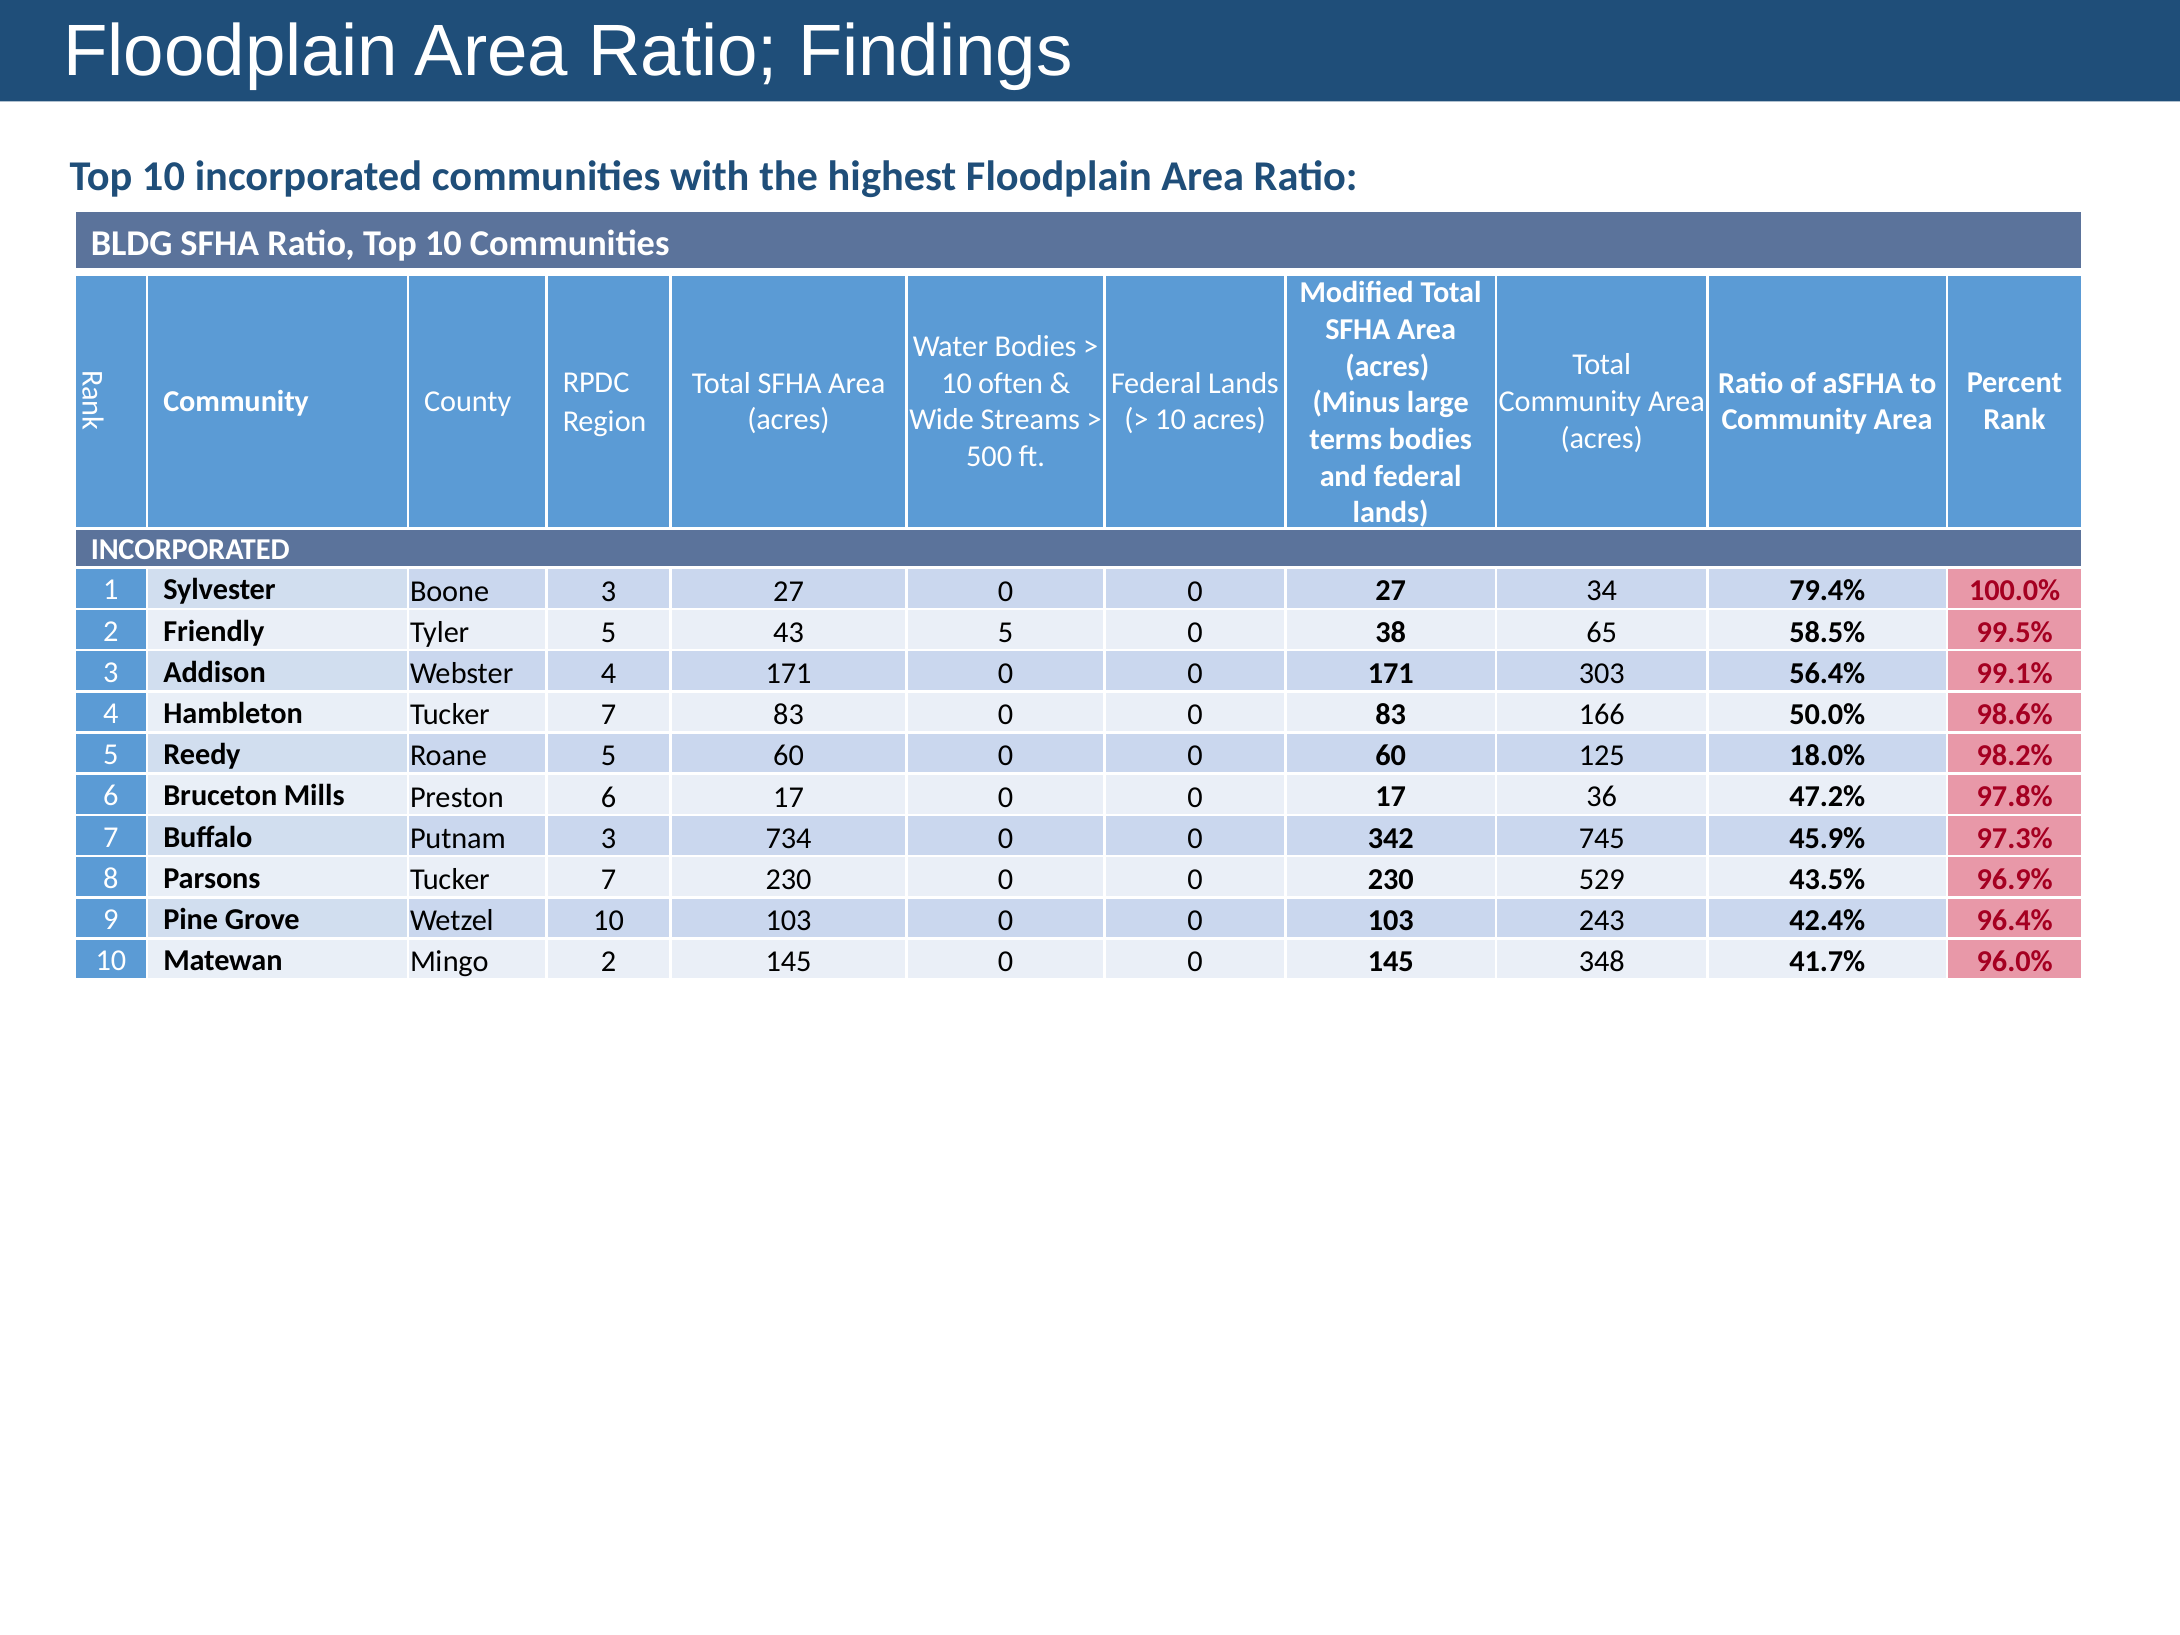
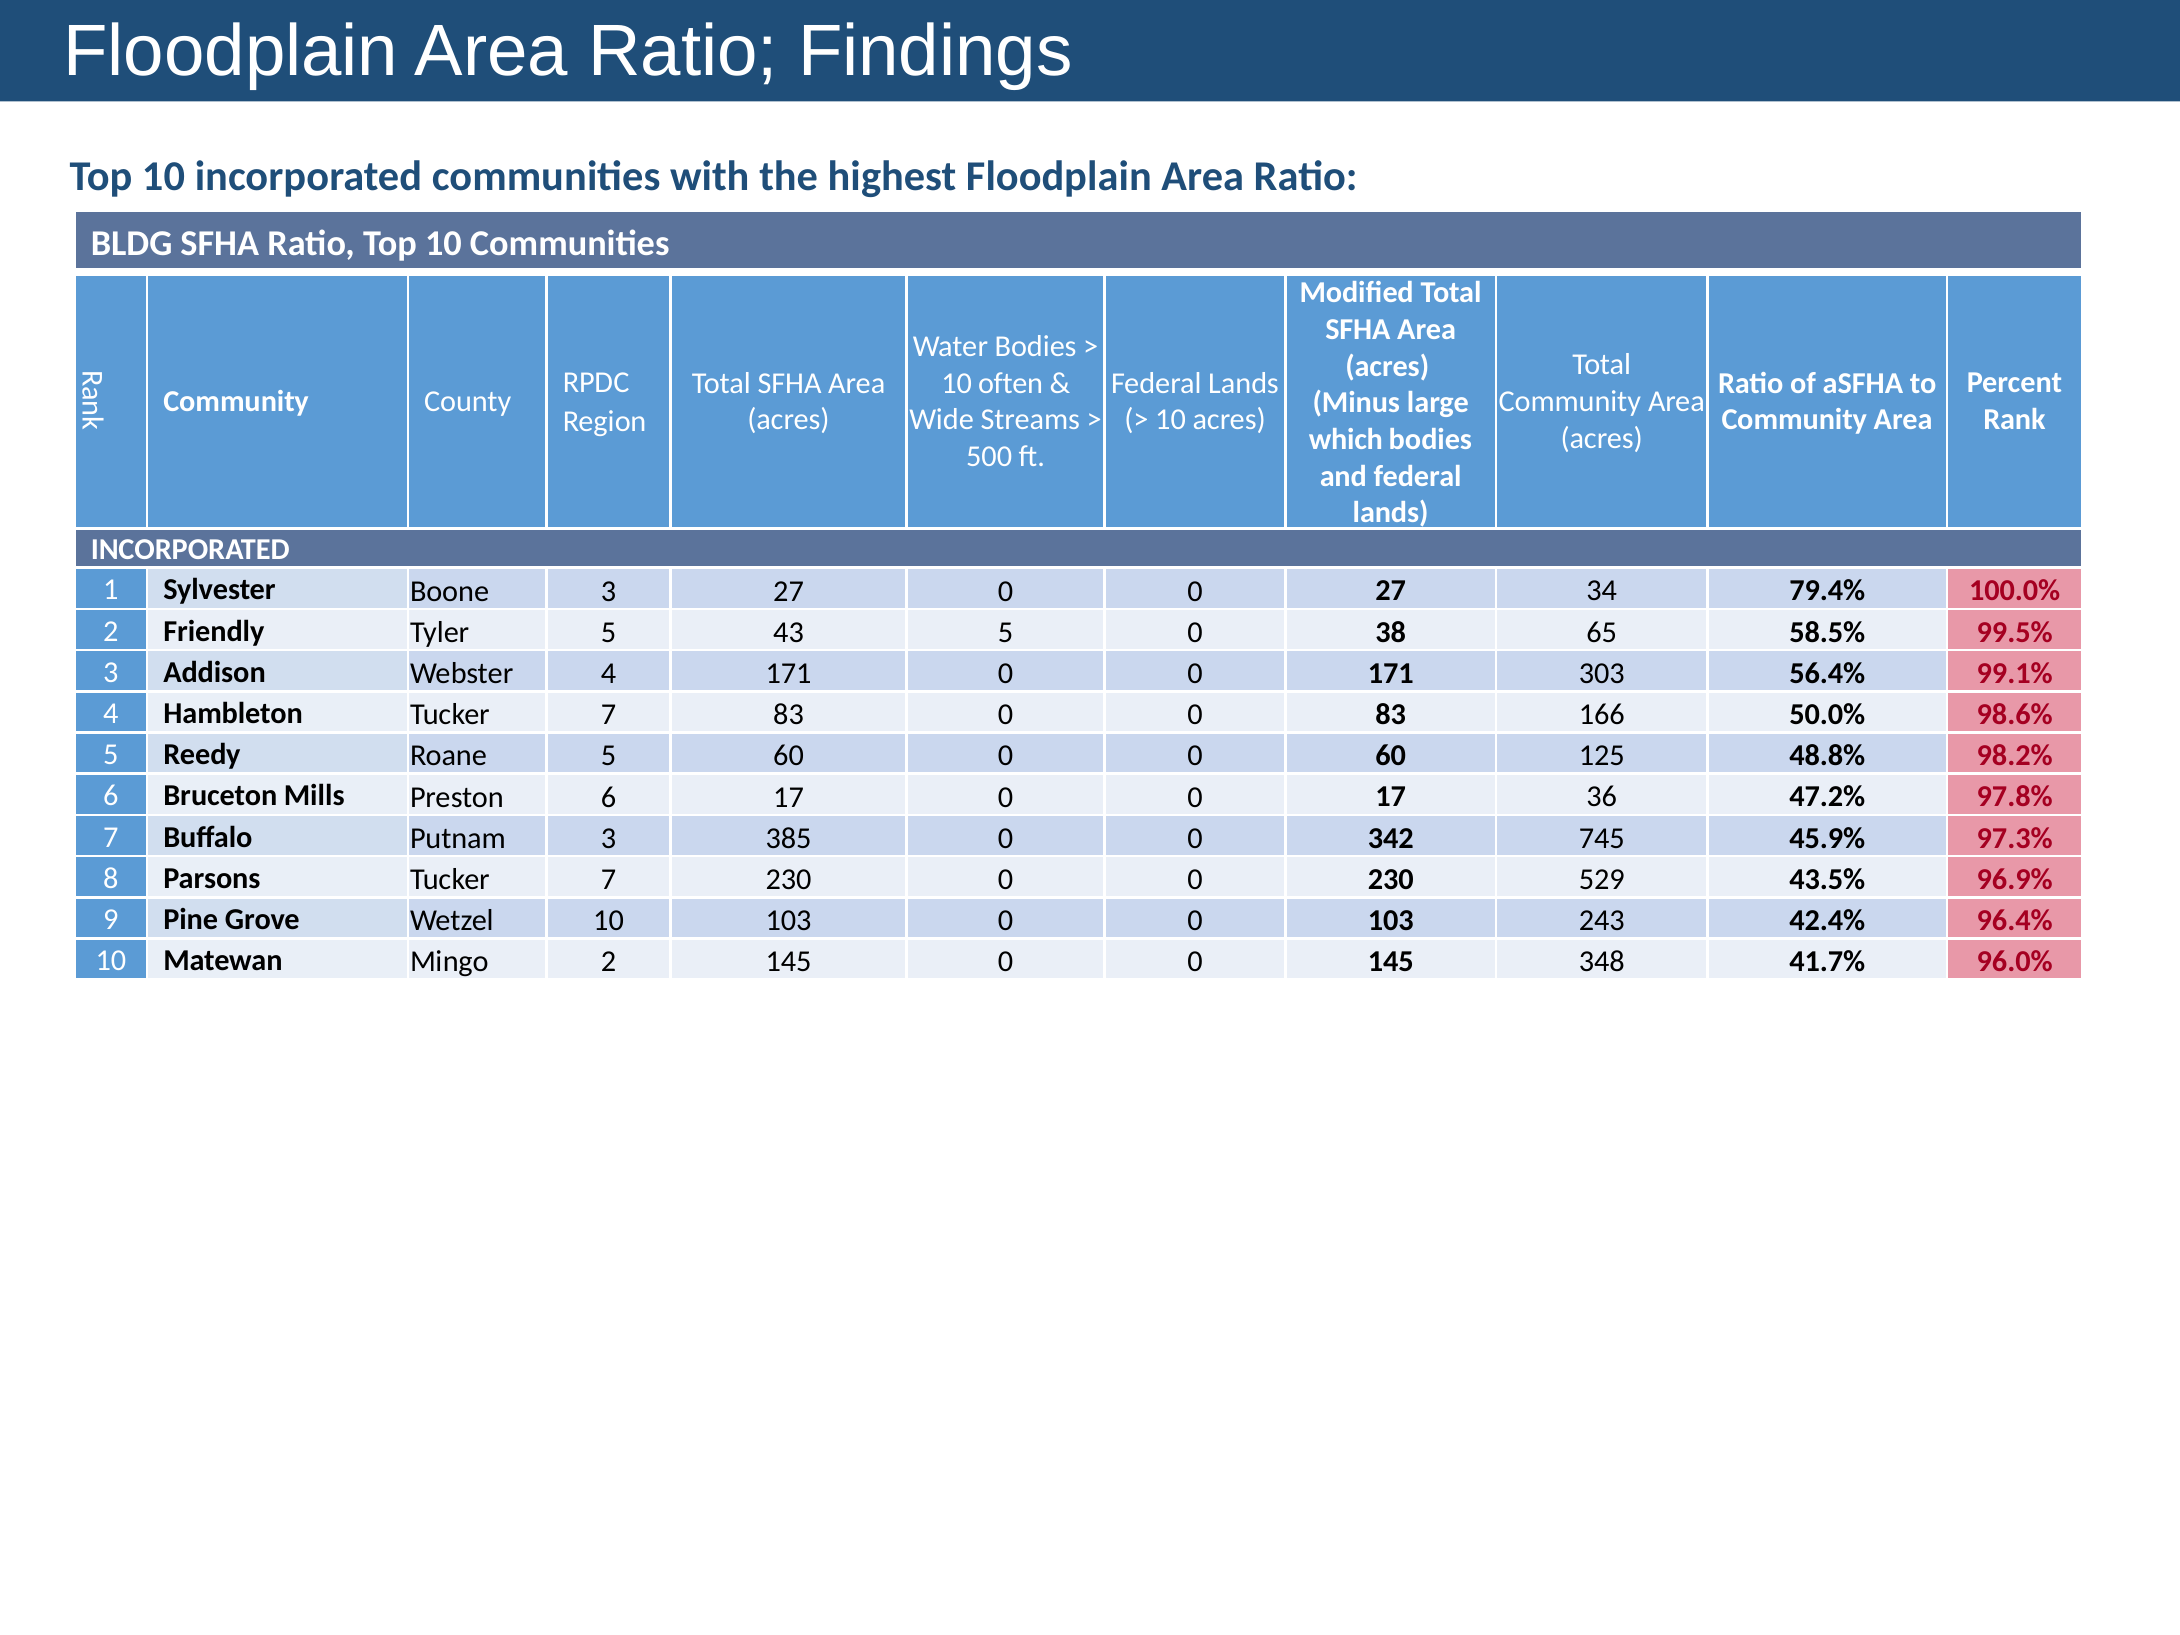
terms: terms -> which
18.0%: 18.0% -> 48.8%
734: 734 -> 385
